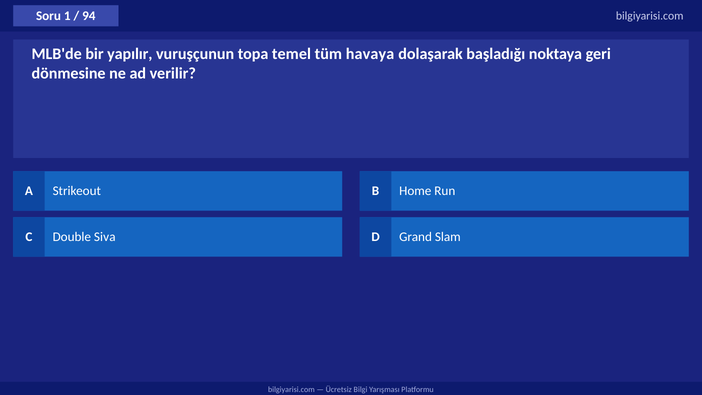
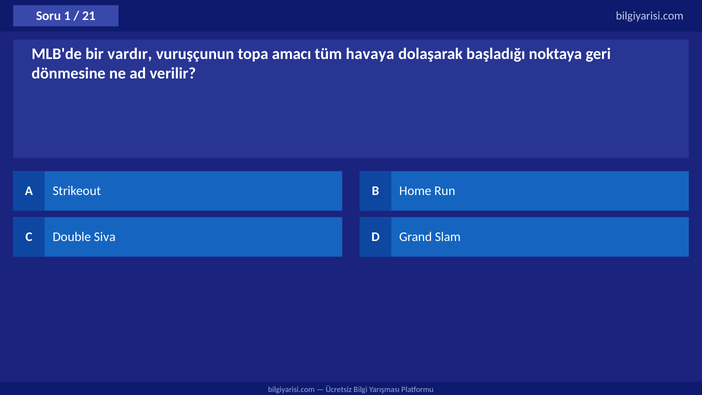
94: 94 -> 21
yapılır: yapılır -> vardır
temel: temel -> amacı
